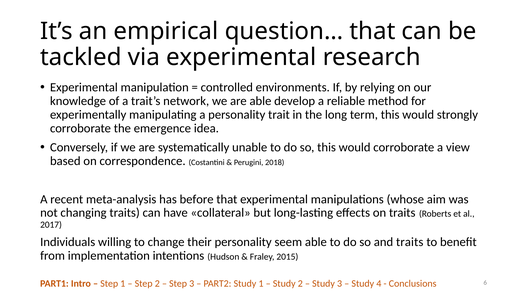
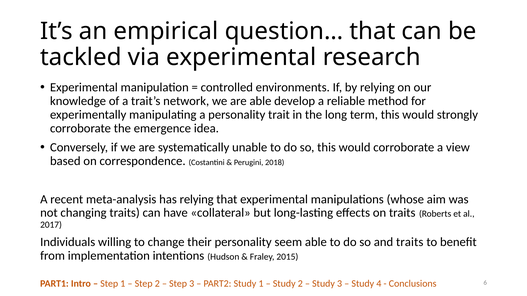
has before: before -> relying
